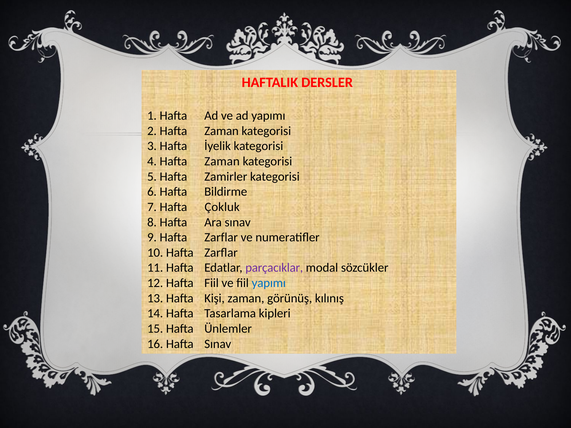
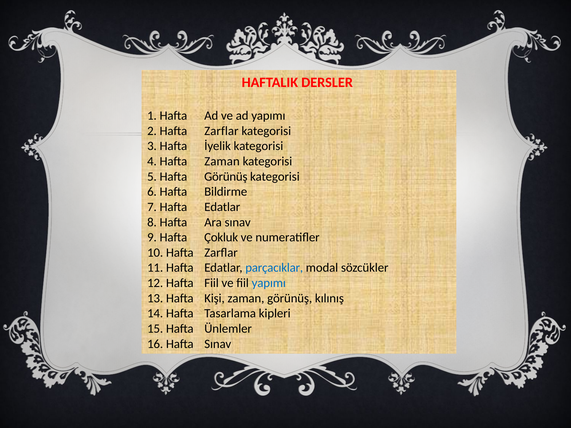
2 Hafta Zaman: Zaman -> Zarflar
Hafta Zamirler: Zamirler -> Görünüş
7 Hafta Çokluk: Çokluk -> Edatlar
9 Hafta Zarflar: Zarflar -> Çokluk
parçacıklar colour: purple -> blue
